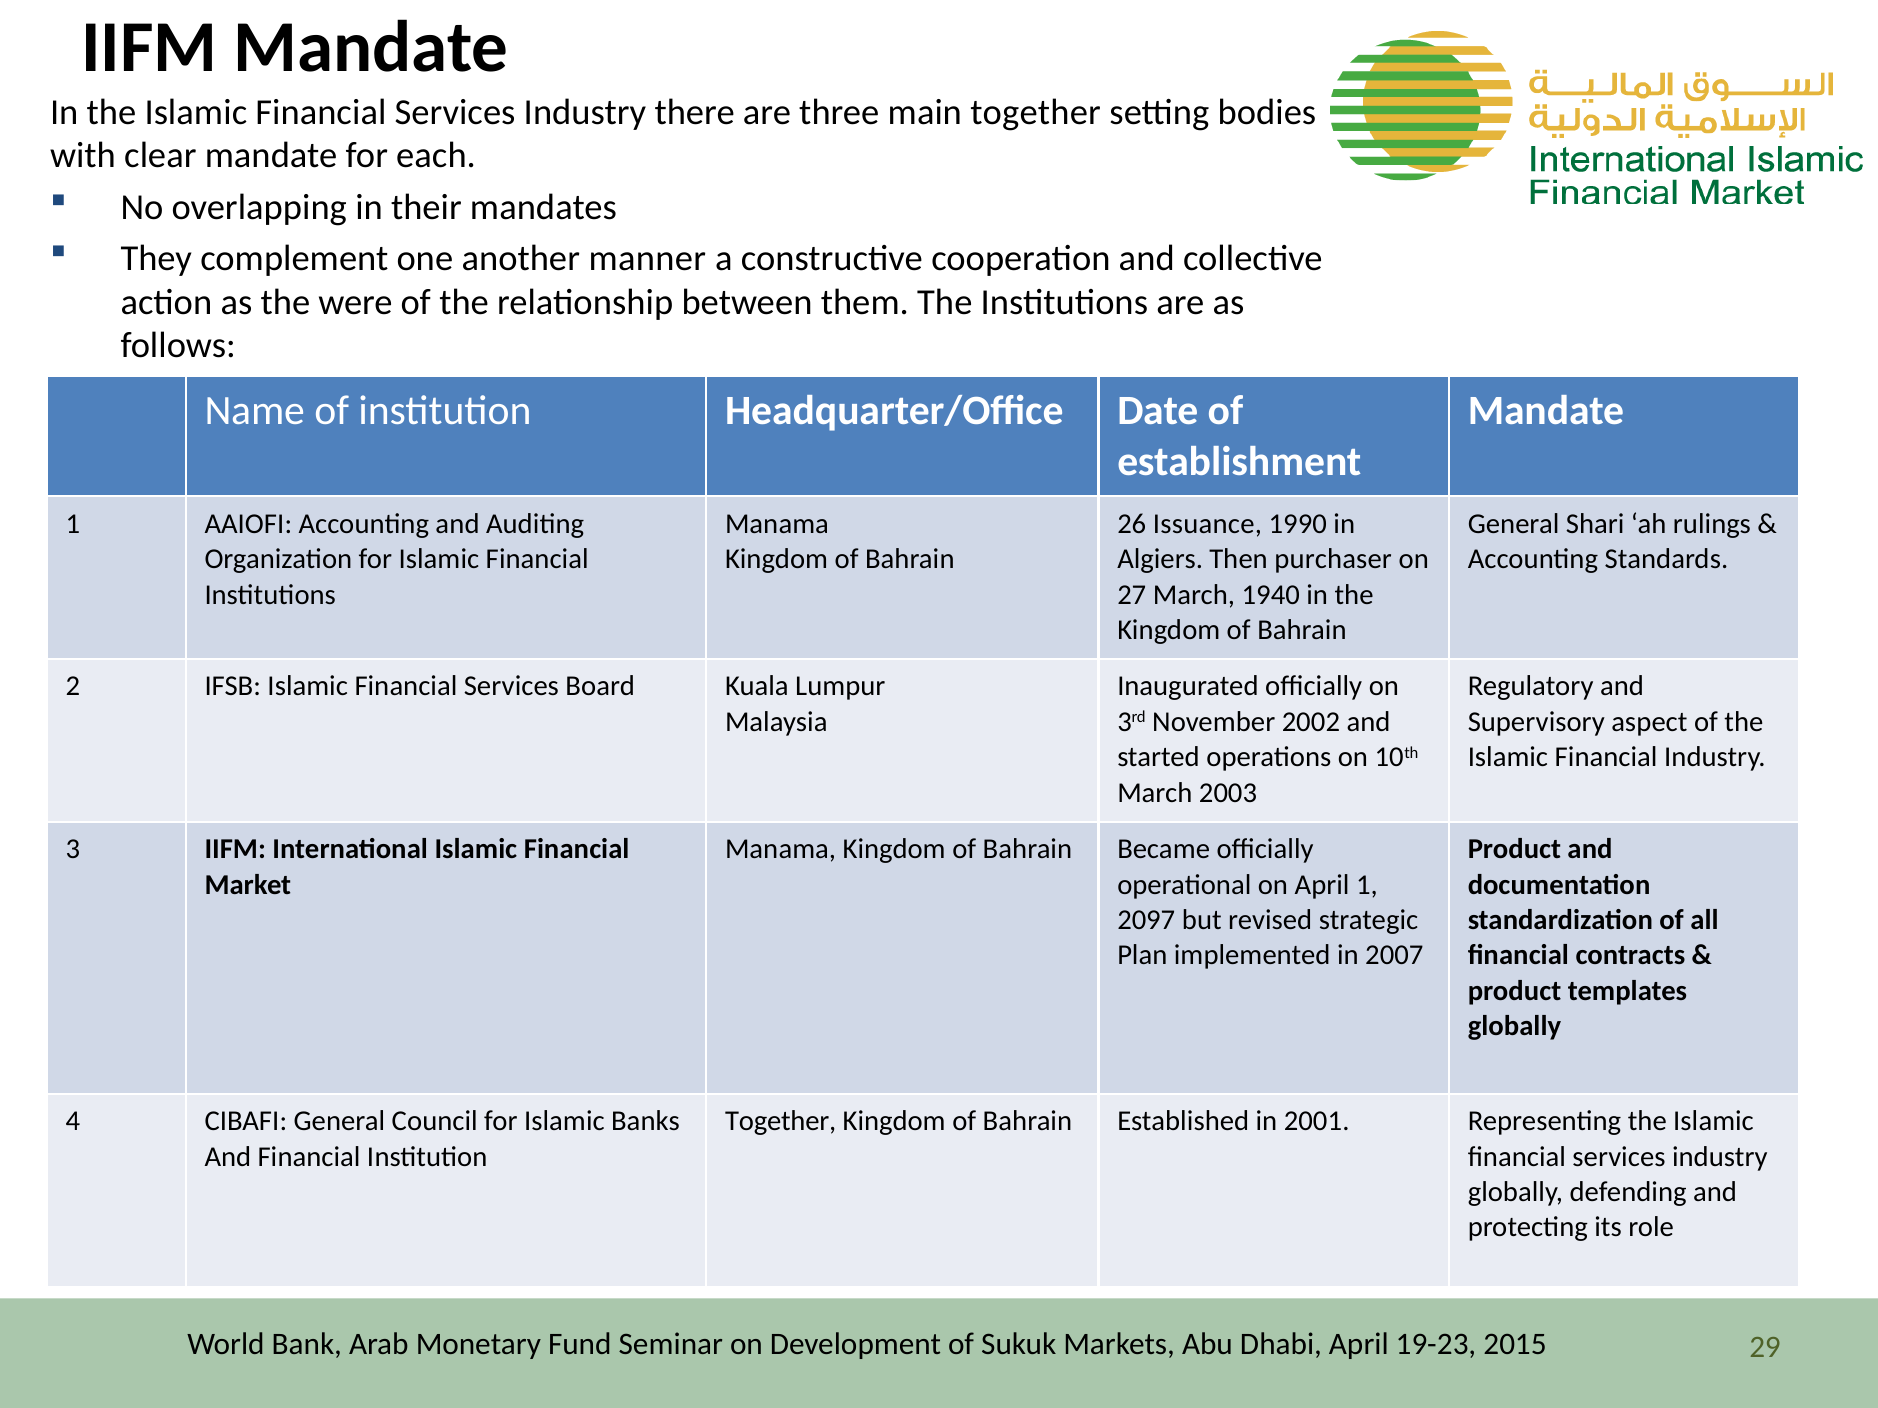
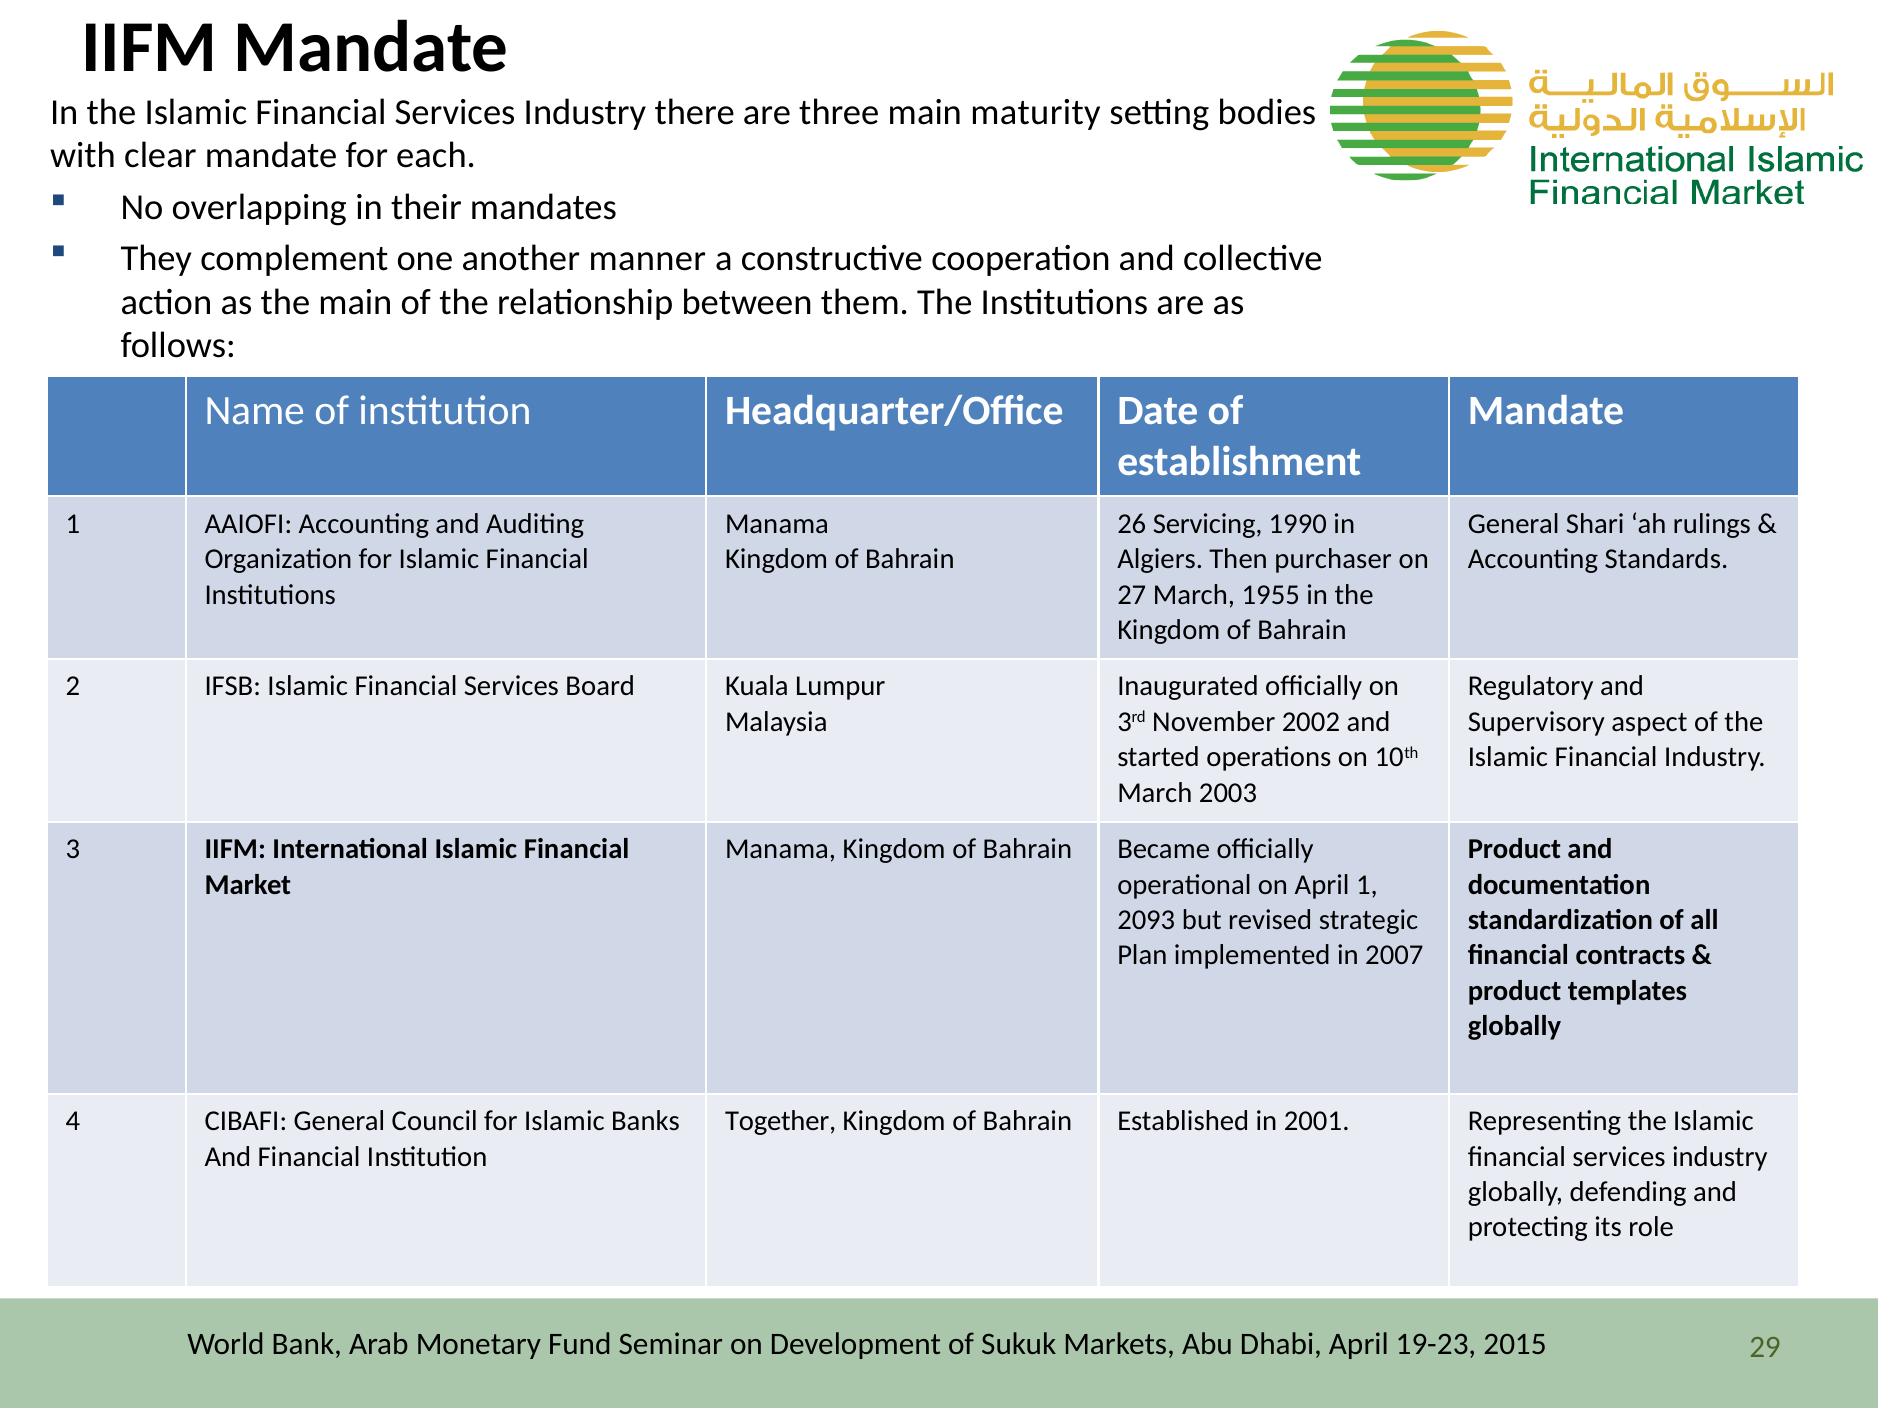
main together: together -> maturity
the were: were -> main
Issuance: Issuance -> Servicing
1940: 1940 -> 1955
2097: 2097 -> 2093
